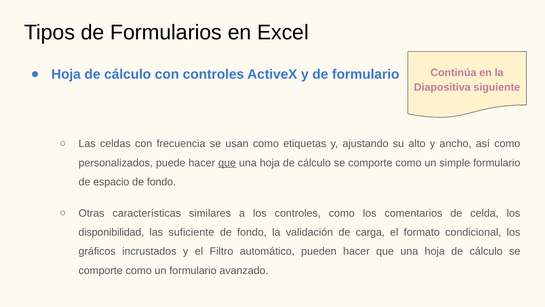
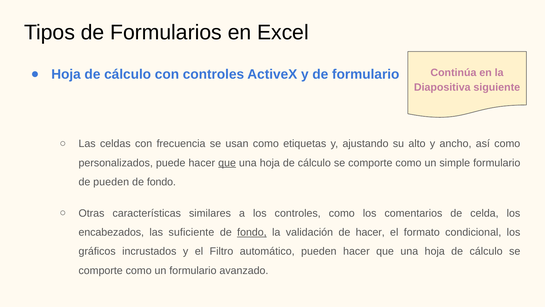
de espacio: espacio -> pueden
disponibilidad: disponibilidad -> encabezados
fondo at (252, 232) underline: none -> present
de carga: carga -> hacer
